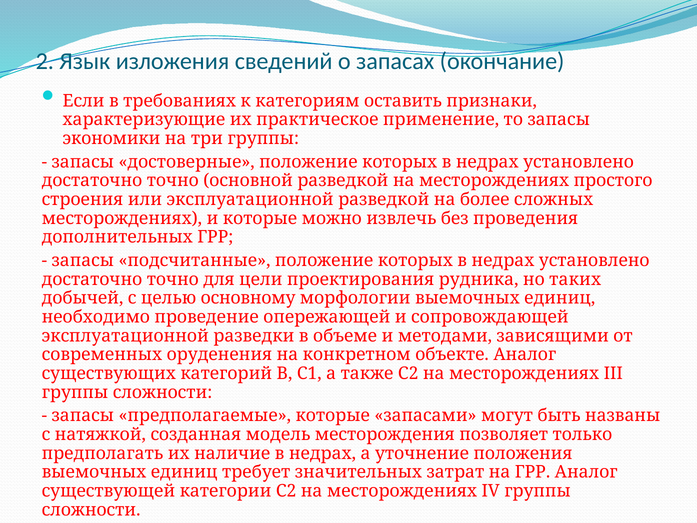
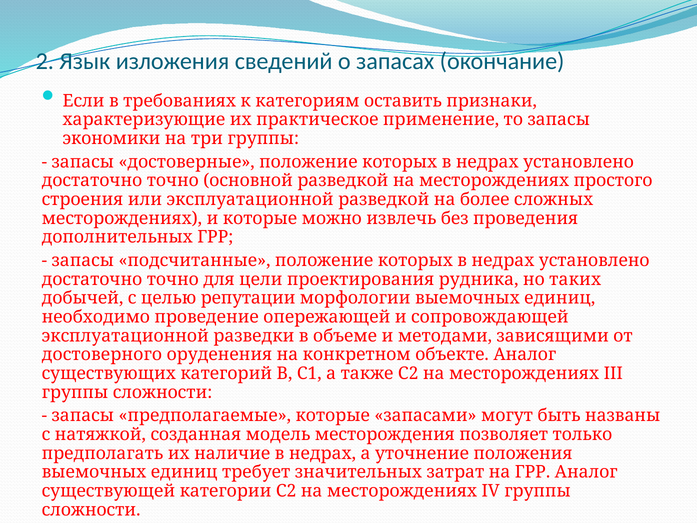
основному: основному -> репутации
современных: современных -> достоверного
